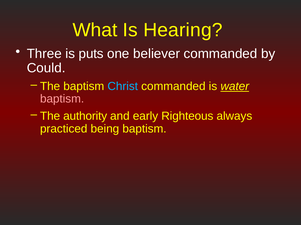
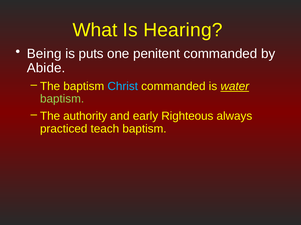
Three: Three -> Being
believer: believer -> penitent
Could: Could -> Abide
baptism at (62, 99) colour: pink -> light green
being: being -> teach
